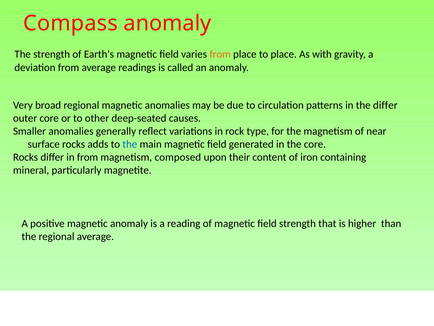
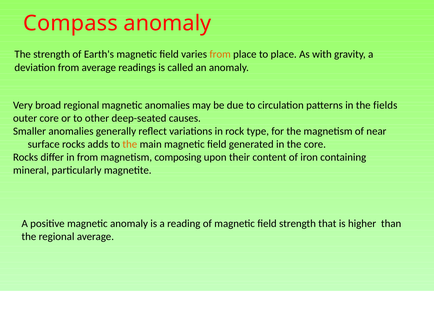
the differ: differ -> fields
the at (130, 144) colour: blue -> orange
composed: composed -> composing
